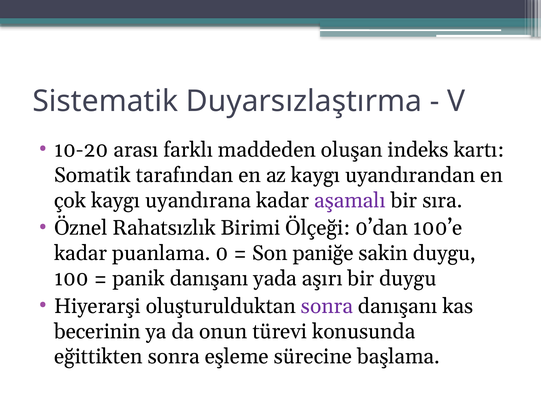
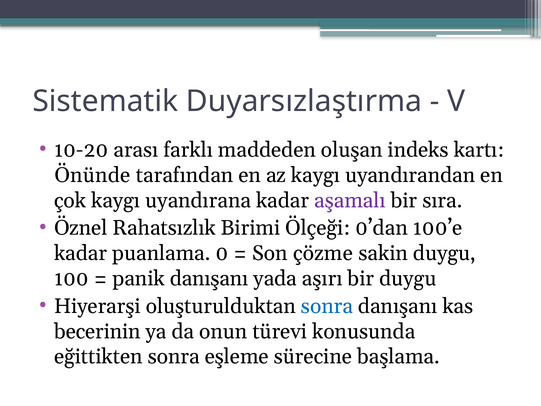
Somatik: Somatik -> Önünde
paniğe: paniğe -> çözme
sonra at (327, 306) colour: purple -> blue
